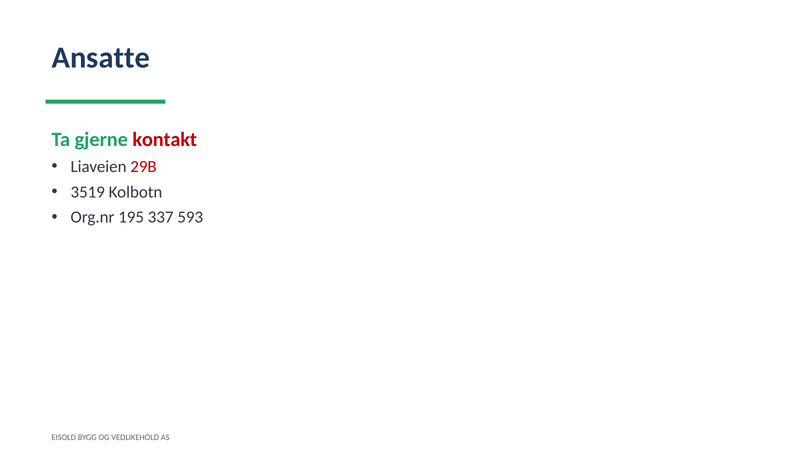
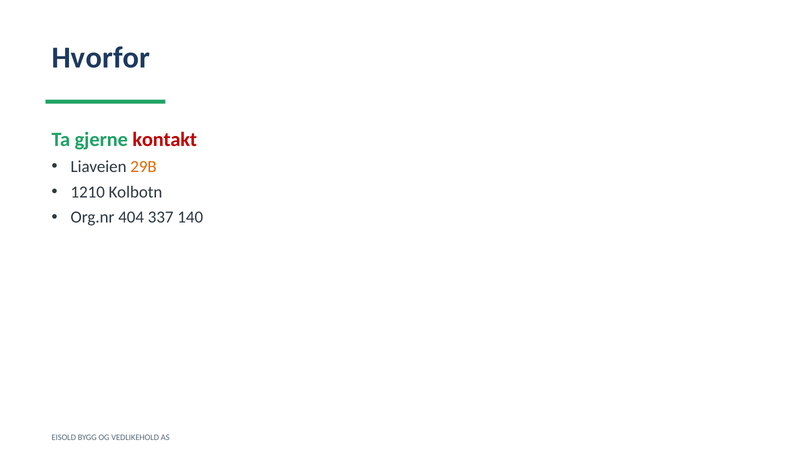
Ansatte: Ansatte -> Hvorfor
29B colour: red -> orange
3519: 3519 -> 1210
195: 195 -> 404
593: 593 -> 140
